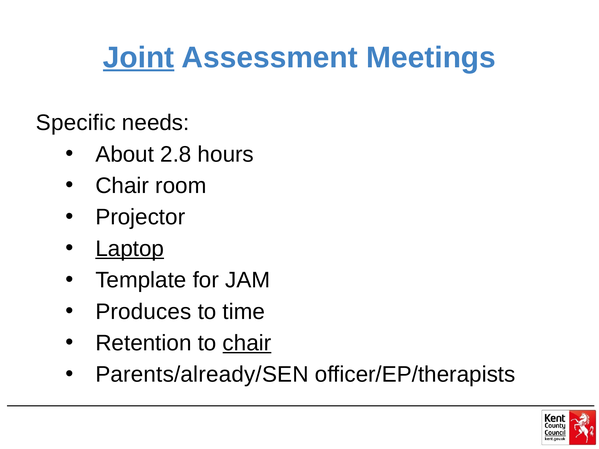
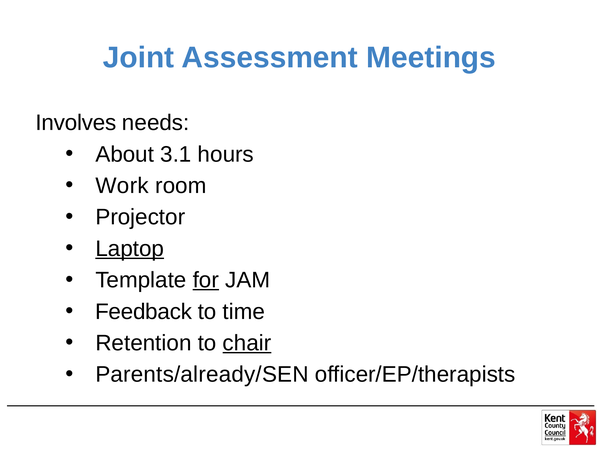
Joint underline: present -> none
Specific: Specific -> Involves
2.8: 2.8 -> 3.1
Chair at (122, 186): Chair -> Work
for underline: none -> present
Produces: Produces -> Feedback
